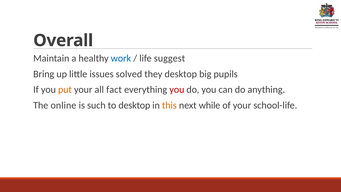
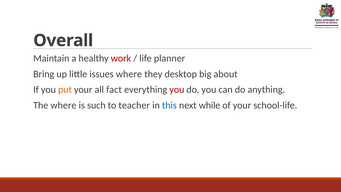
work colour: blue -> red
suggest: suggest -> planner
issues solved: solved -> where
pupils: pupils -> about
The online: online -> where
to desktop: desktop -> teacher
this colour: orange -> blue
